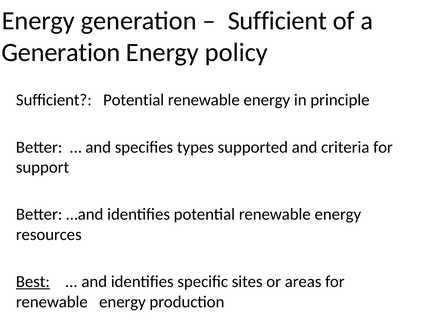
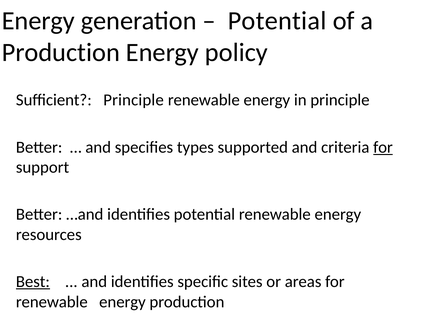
Sufficient at (277, 21): Sufficient -> Potential
Generation at (61, 52): Generation -> Production
Sufficient Potential: Potential -> Principle
for at (383, 147) underline: none -> present
